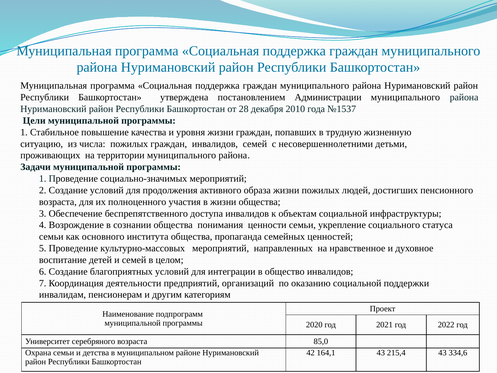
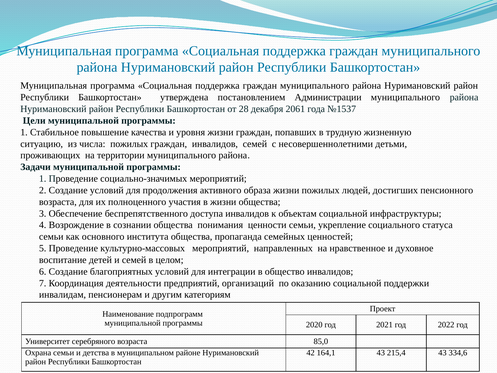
2010: 2010 -> 2061
